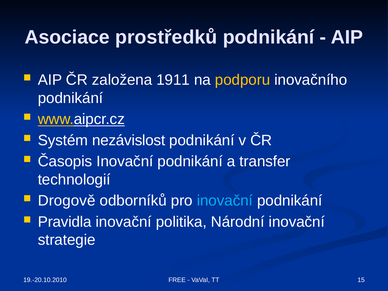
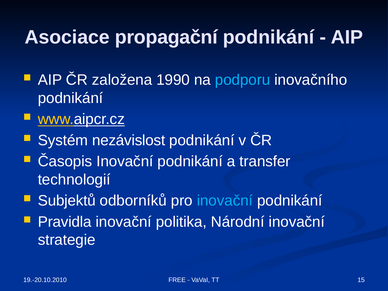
prostředků: prostředků -> propagační
1911: 1911 -> 1990
podporu colour: yellow -> light blue
Drogově: Drogově -> Subjektů
